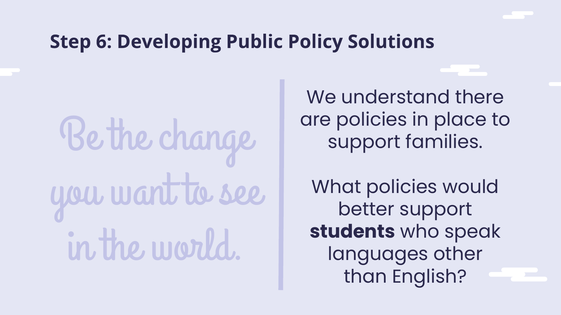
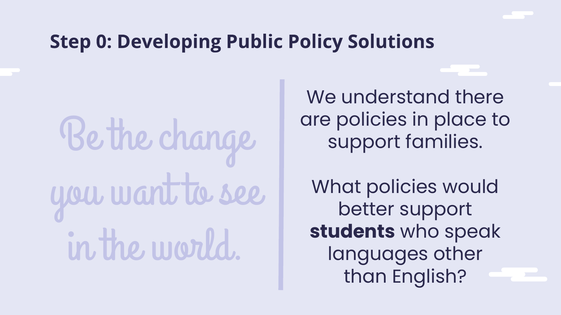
6: 6 -> 0
